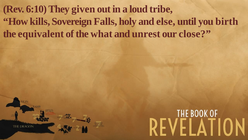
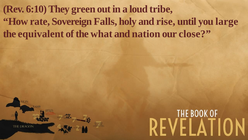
given: given -> green
kills: kills -> rate
else: else -> rise
birth: birth -> large
unrest: unrest -> nation
